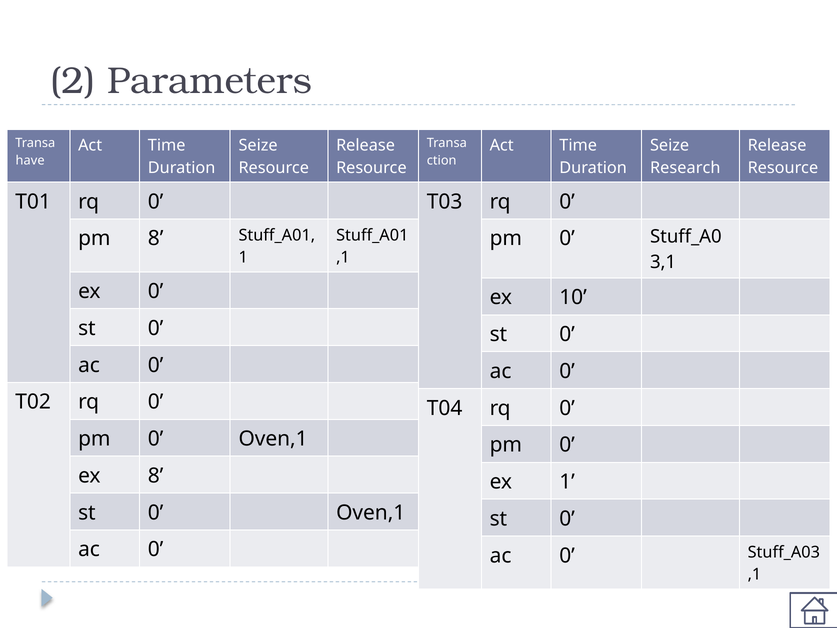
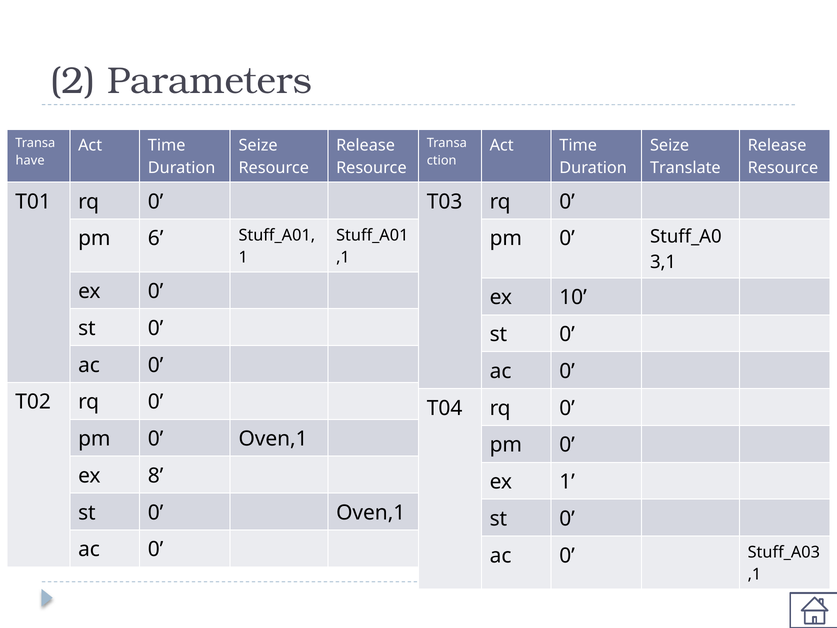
Research: Research -> Translate
pm 8: 8 -> 6
